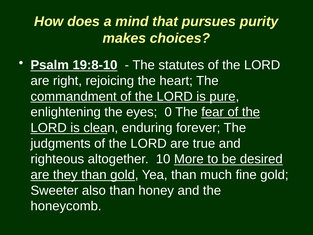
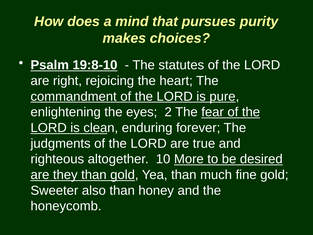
0: 0 -> 2
